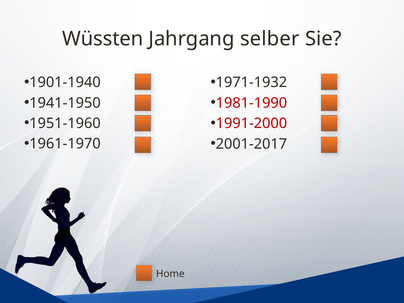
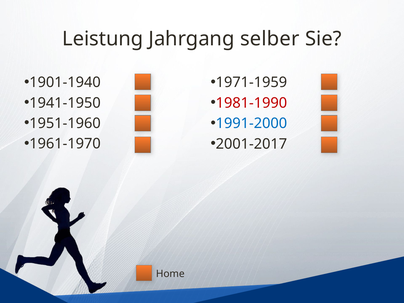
Wüssten: Wüssten -> Leistung
1971-1932: 1971-1932 -> 1971-1959
1991-2000 colour: red -> blue
